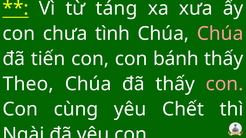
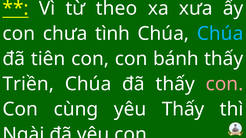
táng: táng -> theo
Chúa at (220, 34) colour: pink -> light blue
tiến: tiến -> tiên
Theo: Theo -> Triền
yêu Chết: Chết -> Thấy
